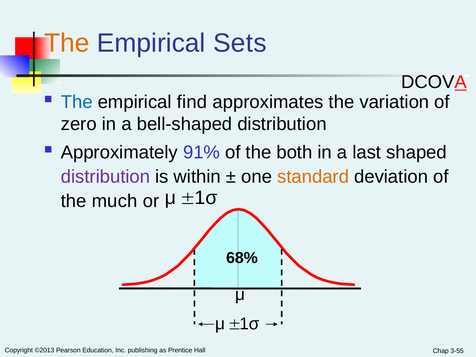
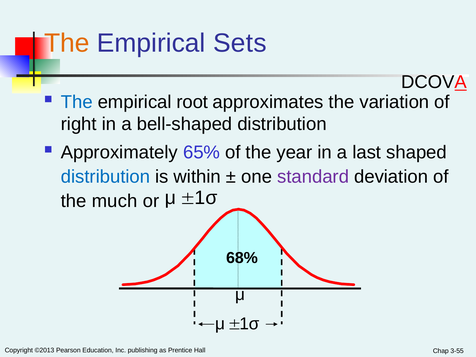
find: find -> root
zero: zero -> right
91%: 91% -> 65%
both: both -> year
distribution at (105, 177) colour: purple -> blue
standard colour: orange -> purple
